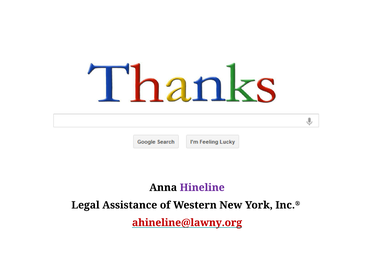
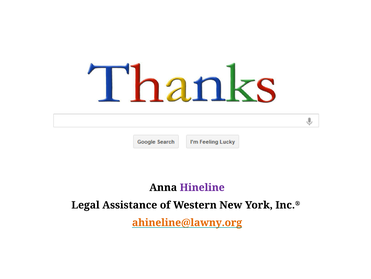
ahineline@lawny.org colour: red -> orange
